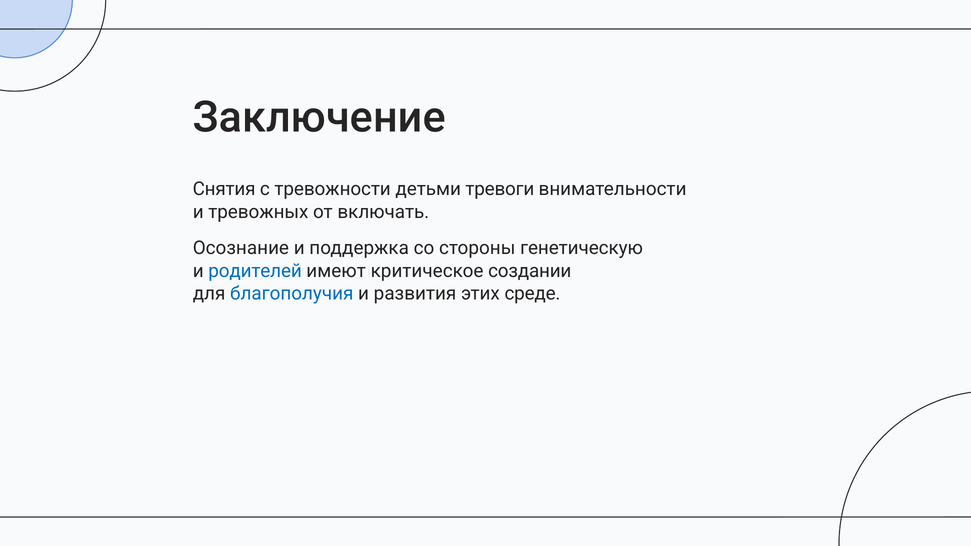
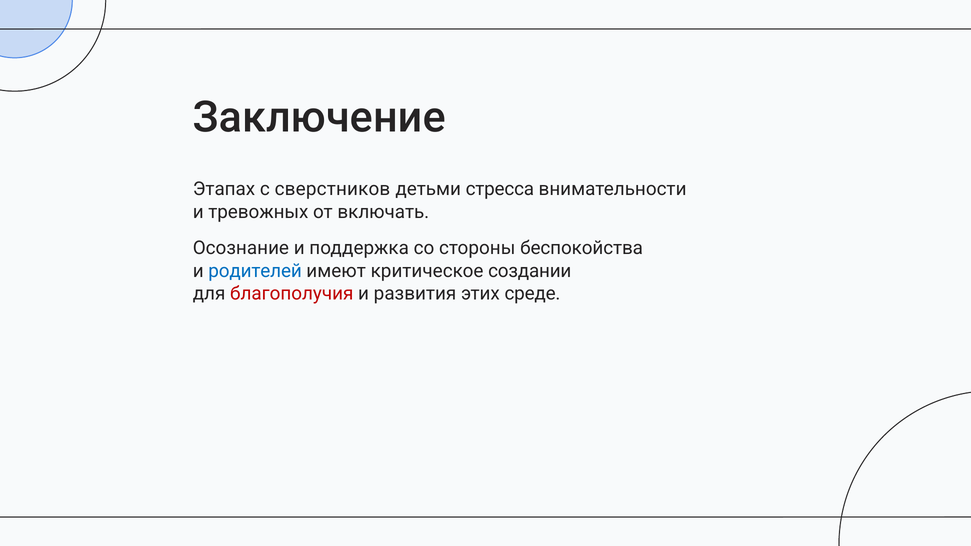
Снятия: Снятия -> Этапах
тревожности: тревожности -> сверстников
тревоги: тревоги -> стресса
генетическую: генетическую -> беспокойства
благополучия colour: blue -> red
